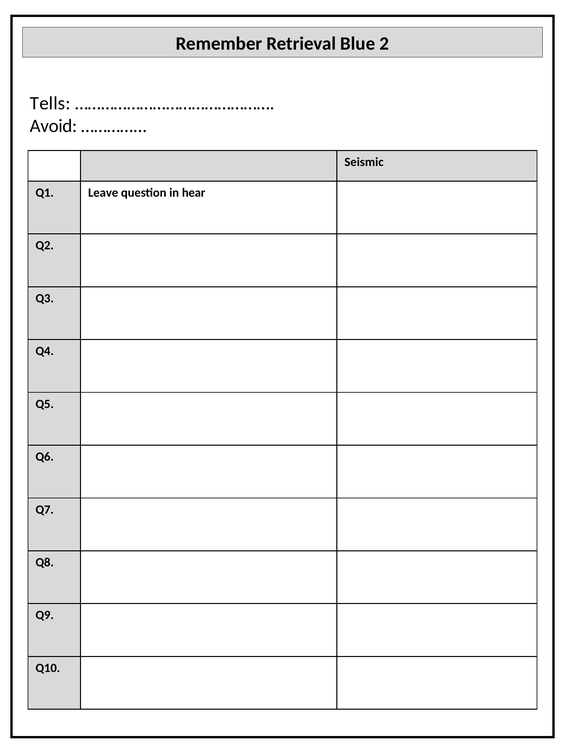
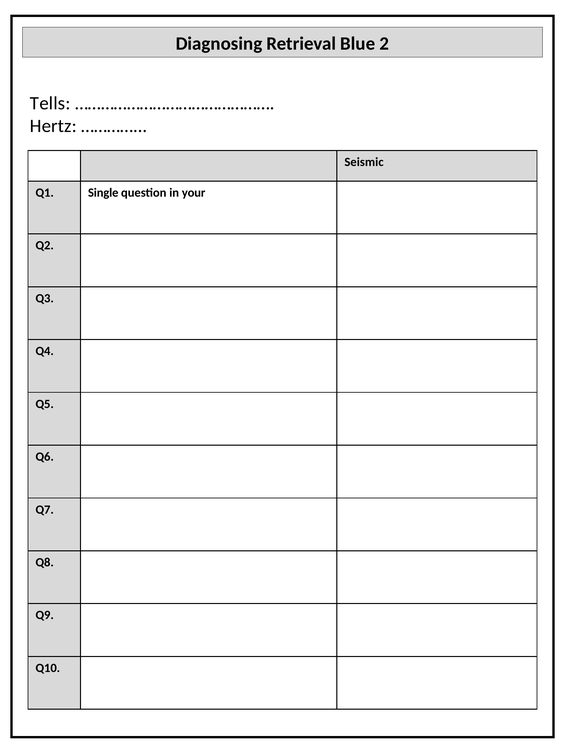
Remember: Remember -> Diagnosing
Avoid: Avoid -> Hertz
Leave: Leave -> Single
hear: hear -> your
